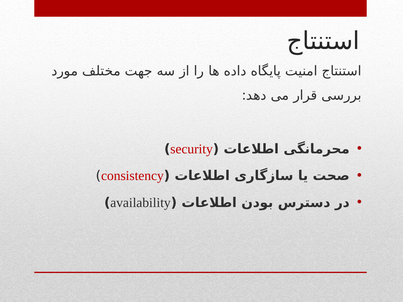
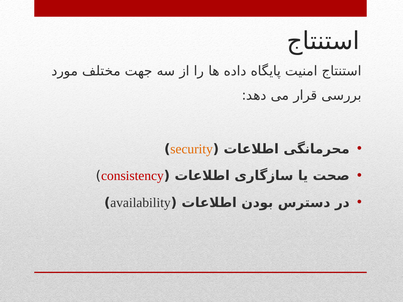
security colour: red -> orange
